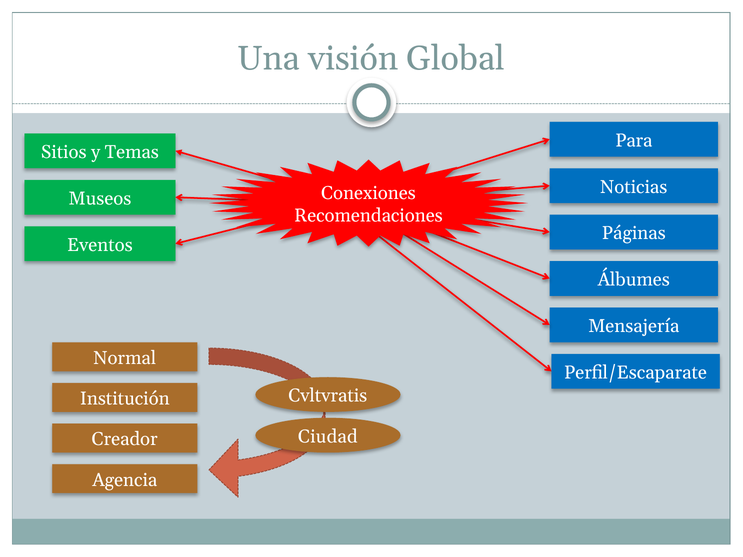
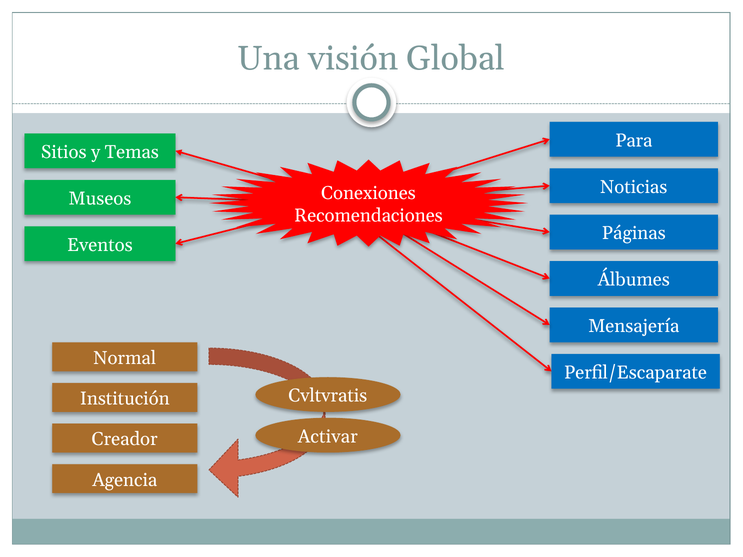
Ciudad: Ciudad -> Activar
